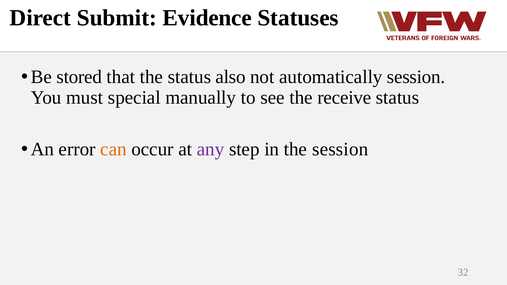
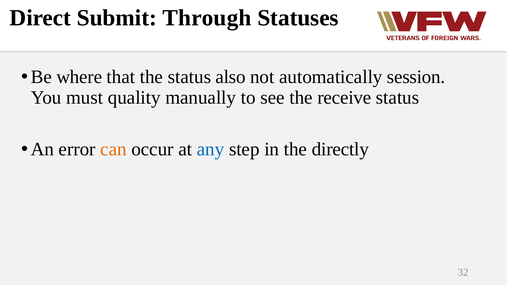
Evidence: Evidence -> Through
stored: stored -> where
special: special -> quality
any colour: purple -> blue
the session: session -> directly
